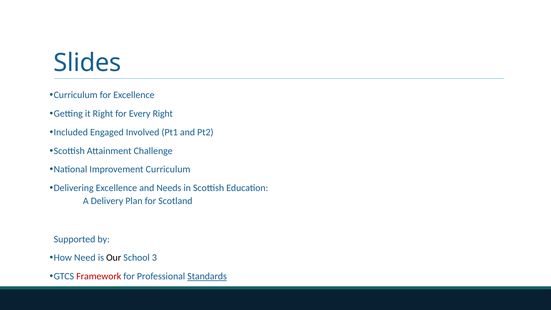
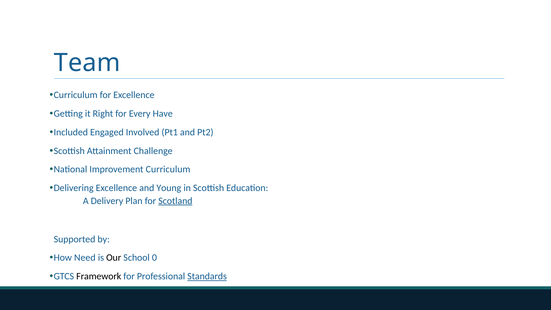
Slides: Slides -> Team
Every Right: Right -> Have
Needs: Needs -> Young
Scotland underline: none -> present
3: 3 -> 0
Framework colour: red -> black
